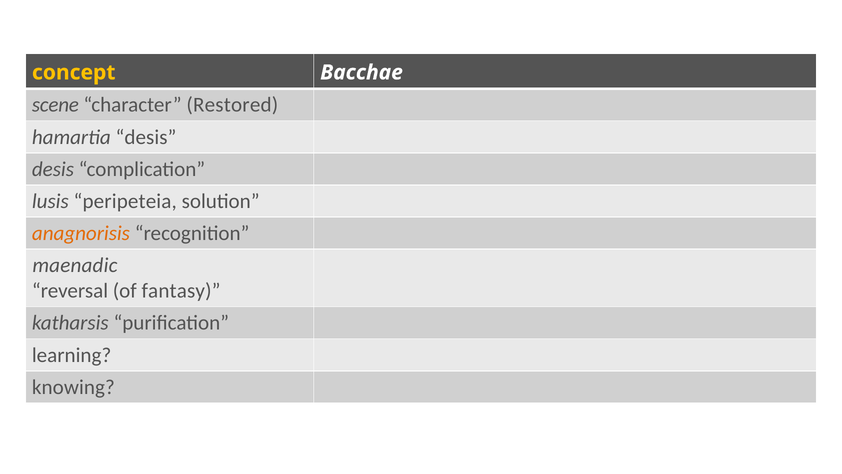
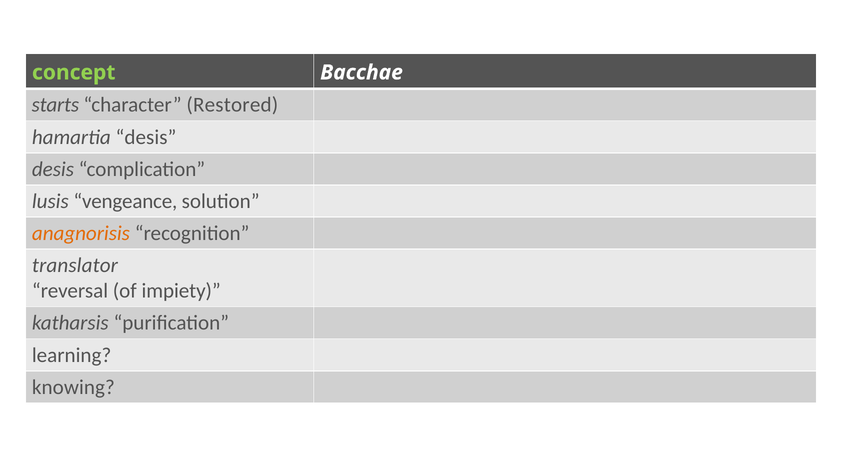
concept colour: yellow -> light green
scene: scene -> starts
peripeteia: peripeteia -> vengeance
maenadic: maenadic -> translator
fantasy: fantasy -> impiety
